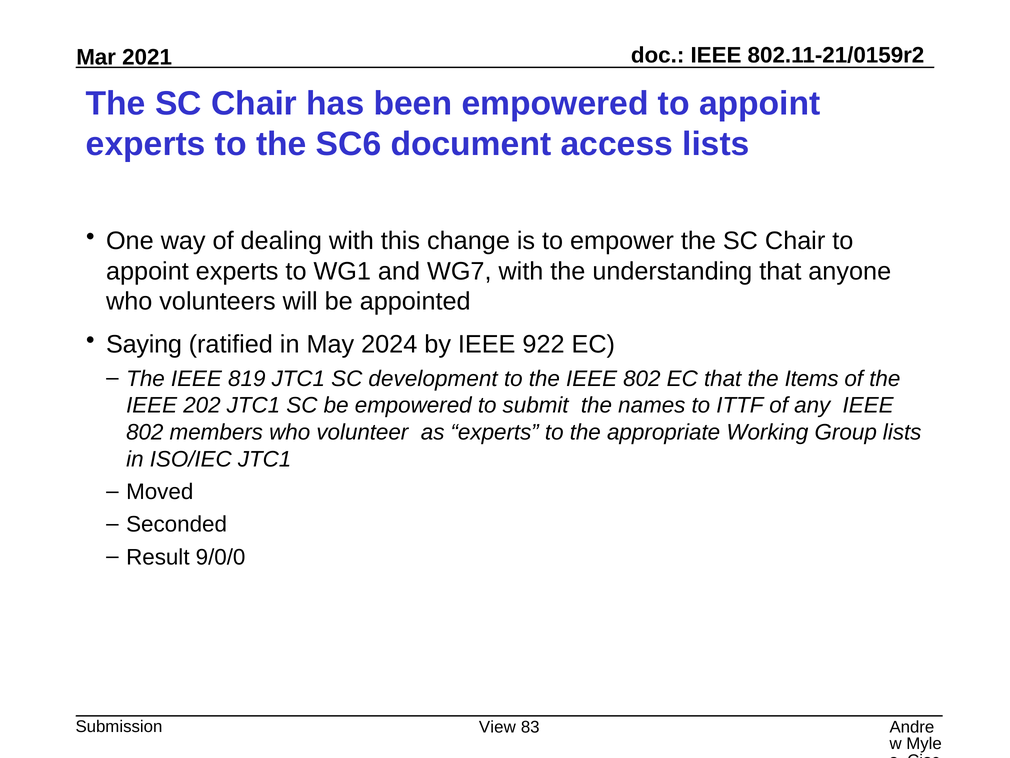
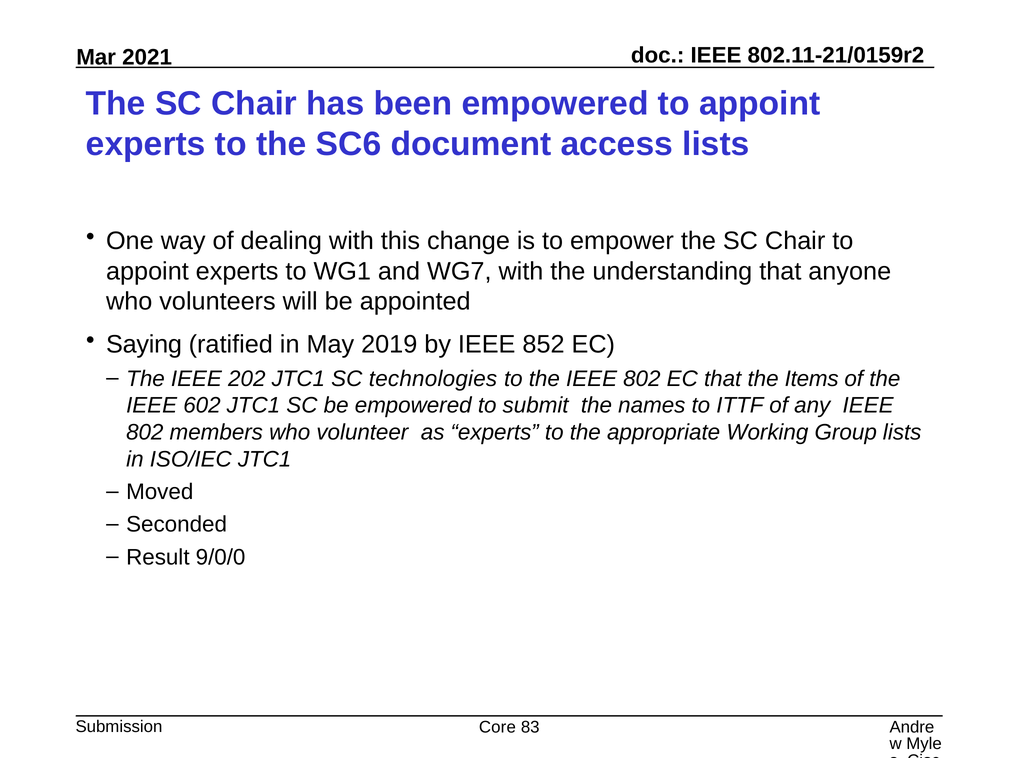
2024: 2024 -> 2019
922: 922 -> 852
819: 819 -> 202
development: development -> technologies
202: 202 -> 602
View: View -> Core
